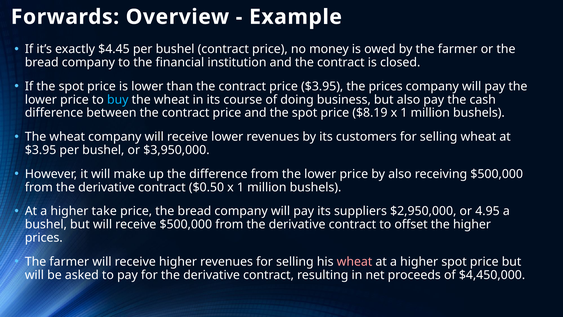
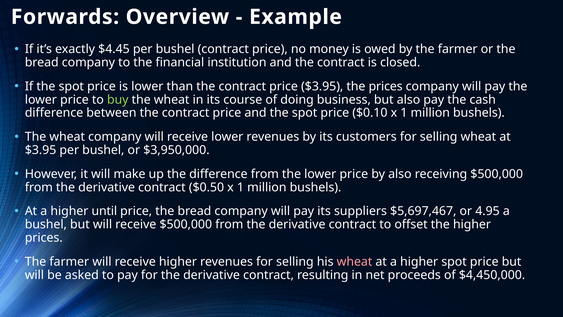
buy colour: light blue -> light green
$8.19: $8.19 -> $0.10
take: take -> until
$2,950,000: $2,950,000 -> $5,697,467
